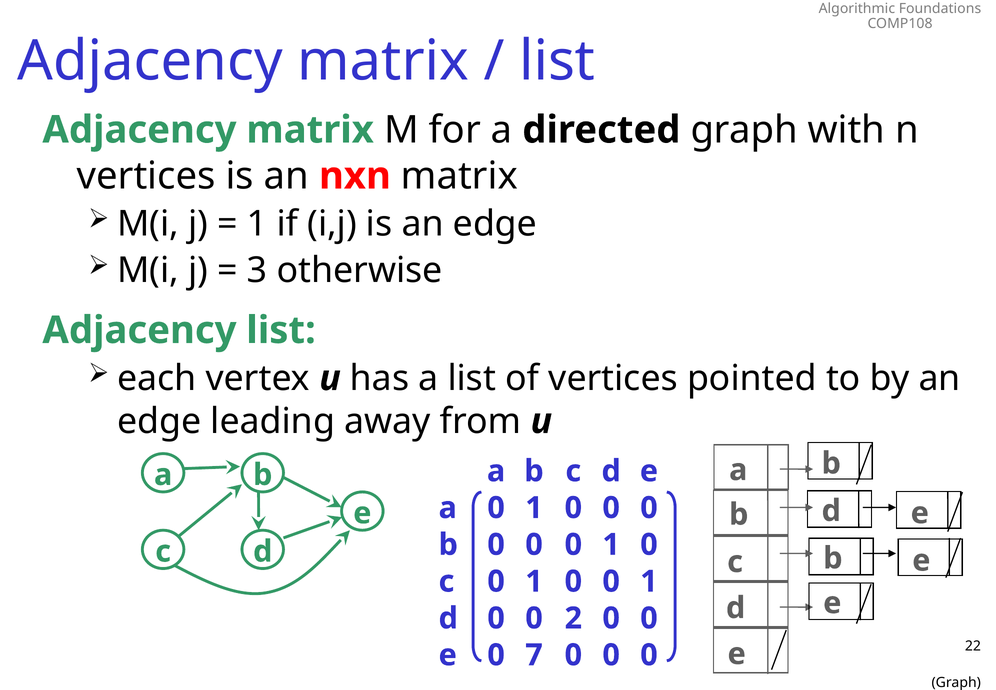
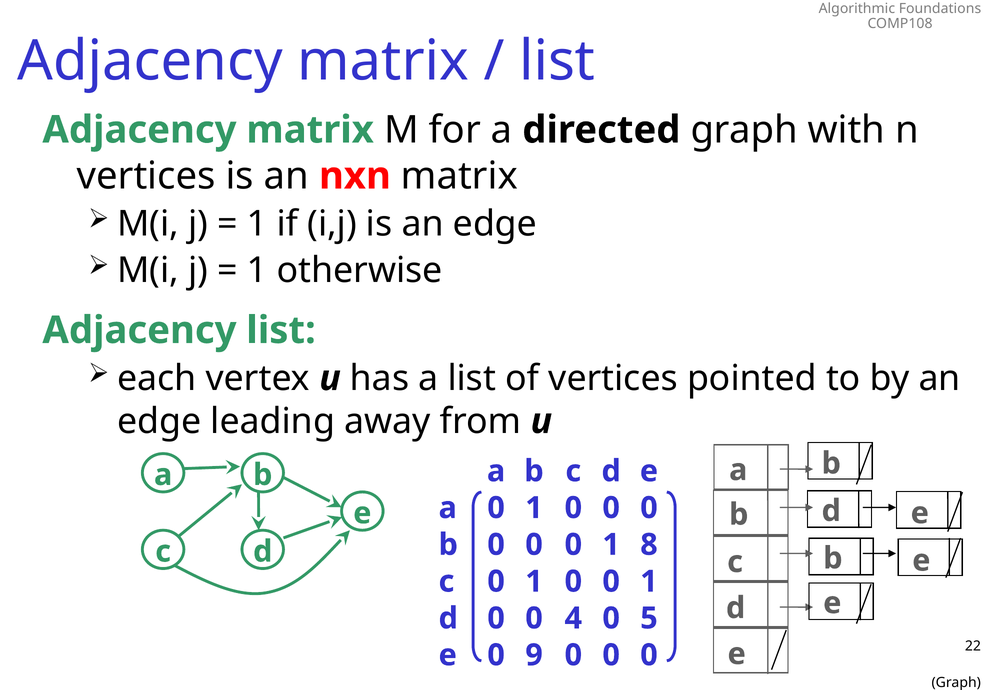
3 at (257, 270): 3 -> 1
0 0 1 0: 0 -> 8
2: 2 -> 4
0 at (649, 618): 0 -> 5
7: 7 -> 9
